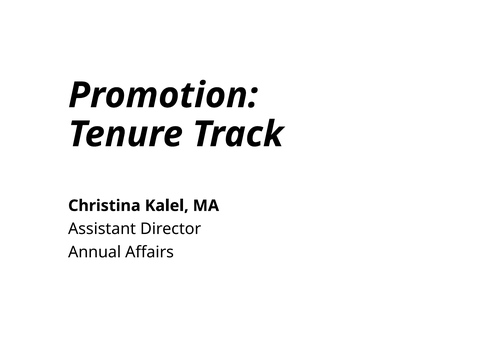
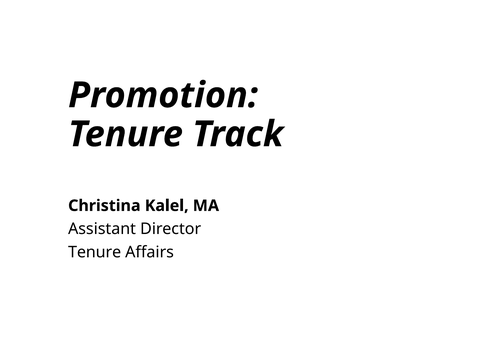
Annual at (95, 252): Annual -> Tenure
